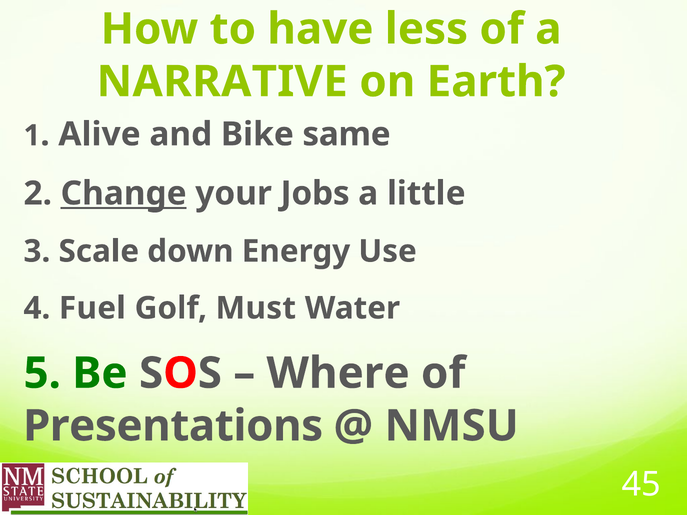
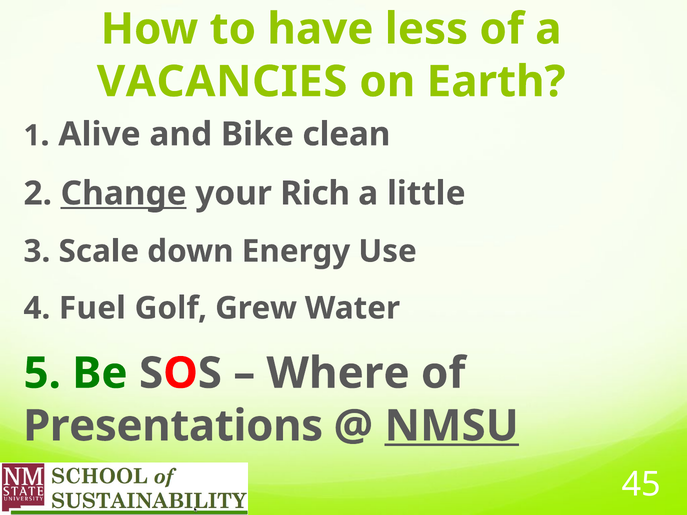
NARRATIVE: NARRATIVE -> VACANCIES
same: same -> clean
Jobs: Jobs -> Rich
Must: Must -> Grew
NMSU underline: none -> present
